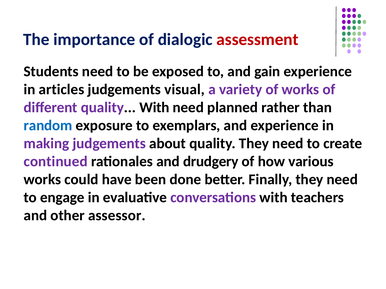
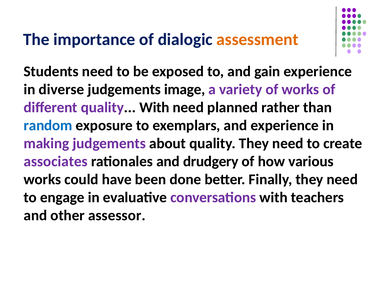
assessment colour: red -> orange
articles: articles -> diverse
visual: visual -> image
continued: continued -> associates
